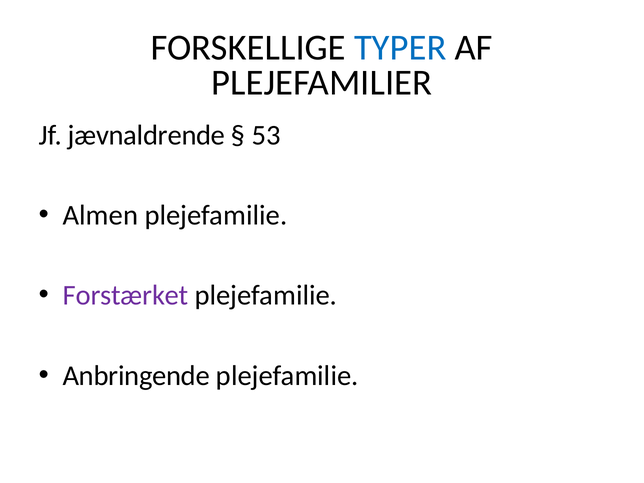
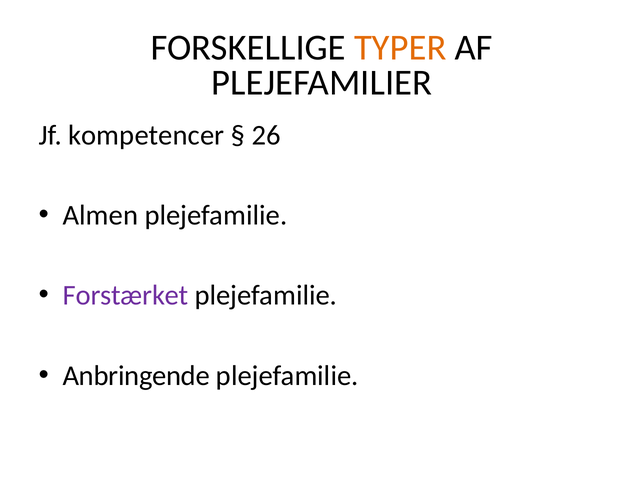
TYPER colour: blue -> orange
jævnaldrende: jævnaldrende -> kompetencer
53: 53 -> 26
